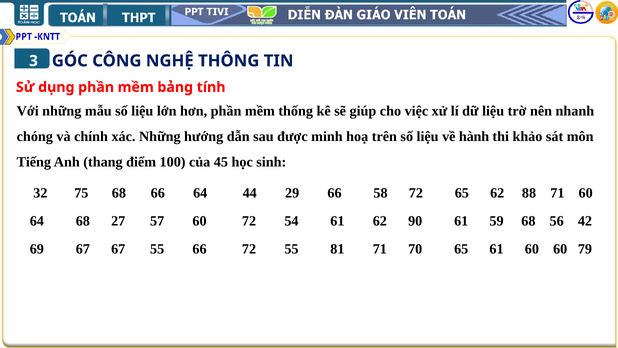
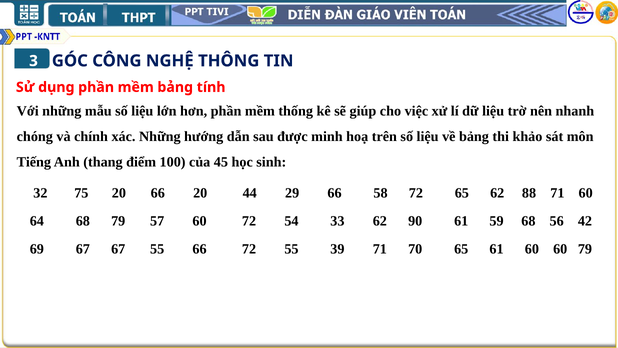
về hành: hành -> bảng
75 68: 68 -> 20
66 64: 64 -> 20
68 27: 27 -> 79
54 61: 61 -> 33
81: 81 -> 39
